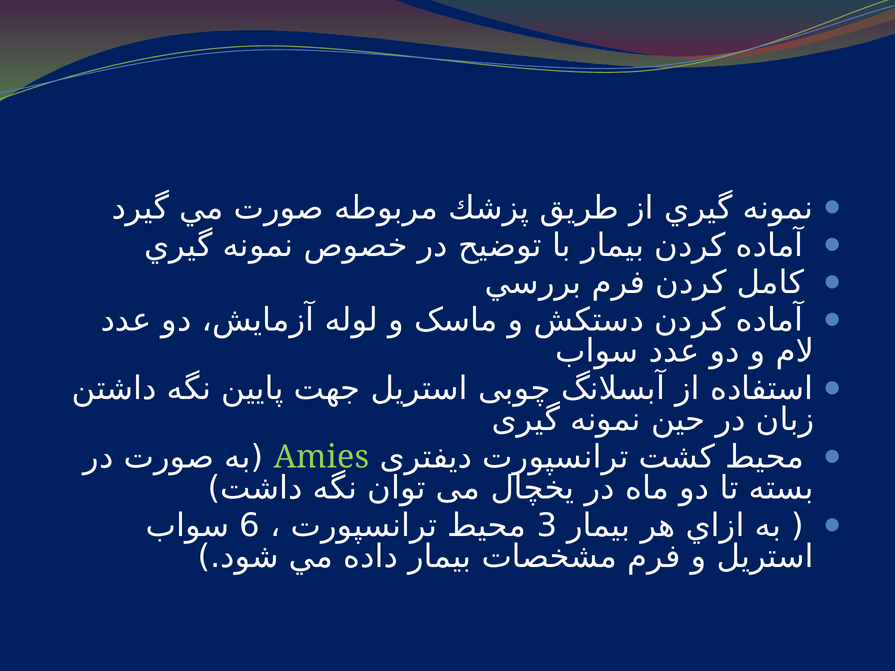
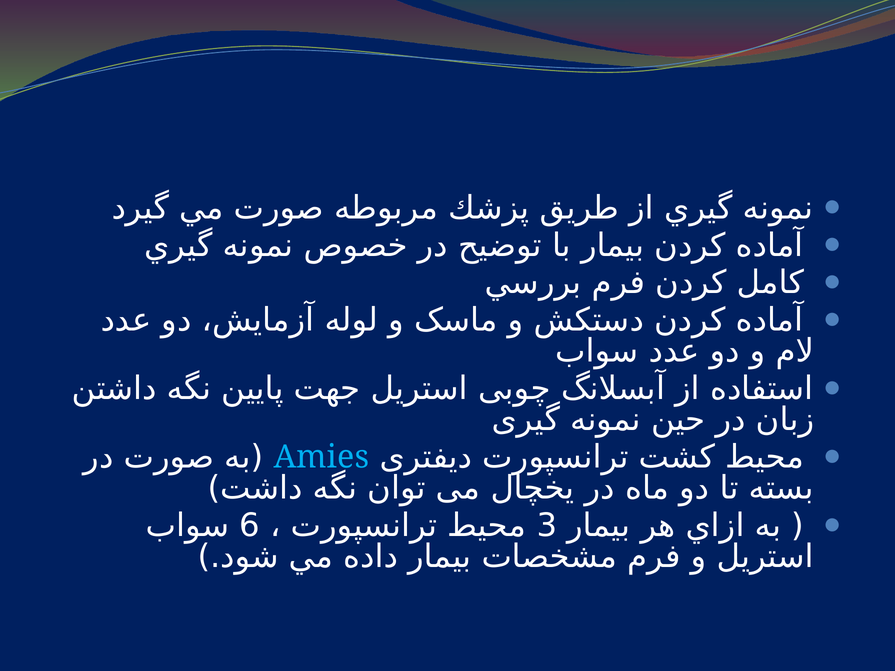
Amies colour: light green -> light blue
